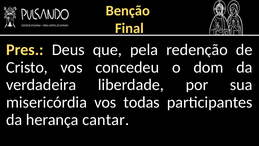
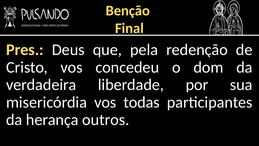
cantar: cantar -> outros
